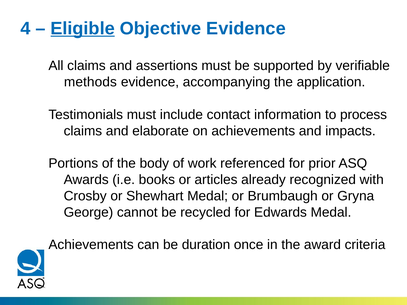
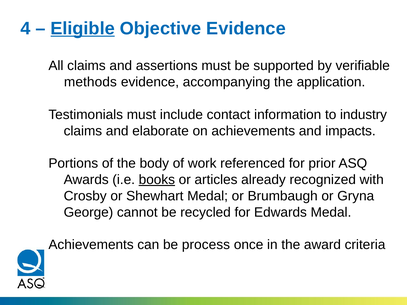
process: process -> industry
books underline: none -> present
duration: duration -> process
